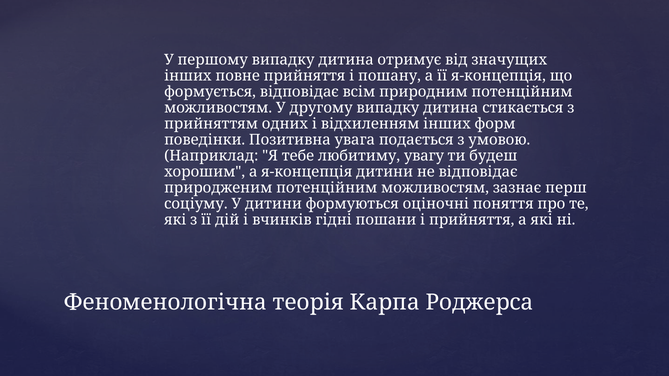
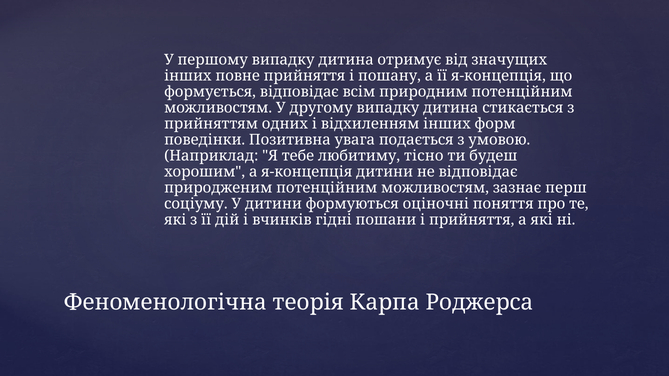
увагу: увагу -> тісно
